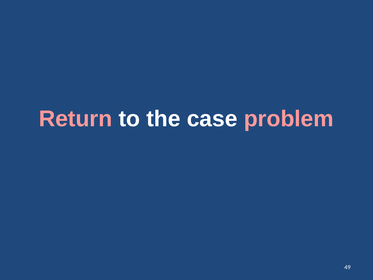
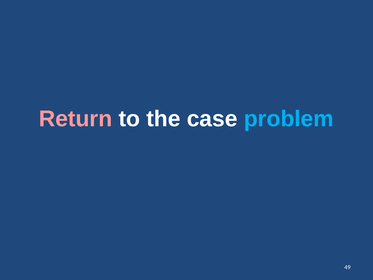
problem colour: pink -> light blue
